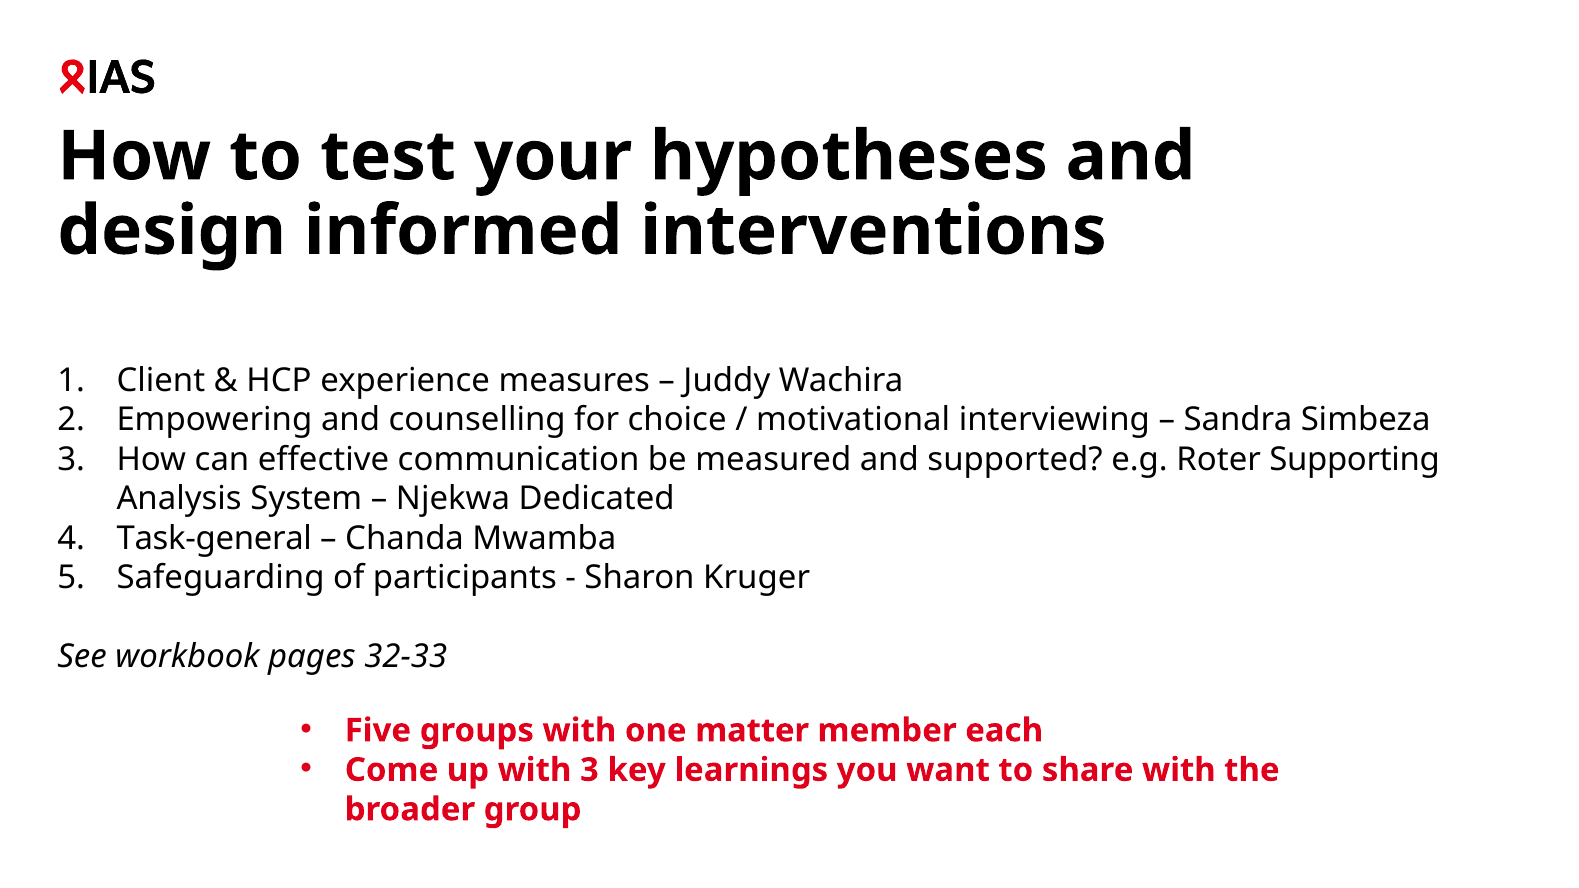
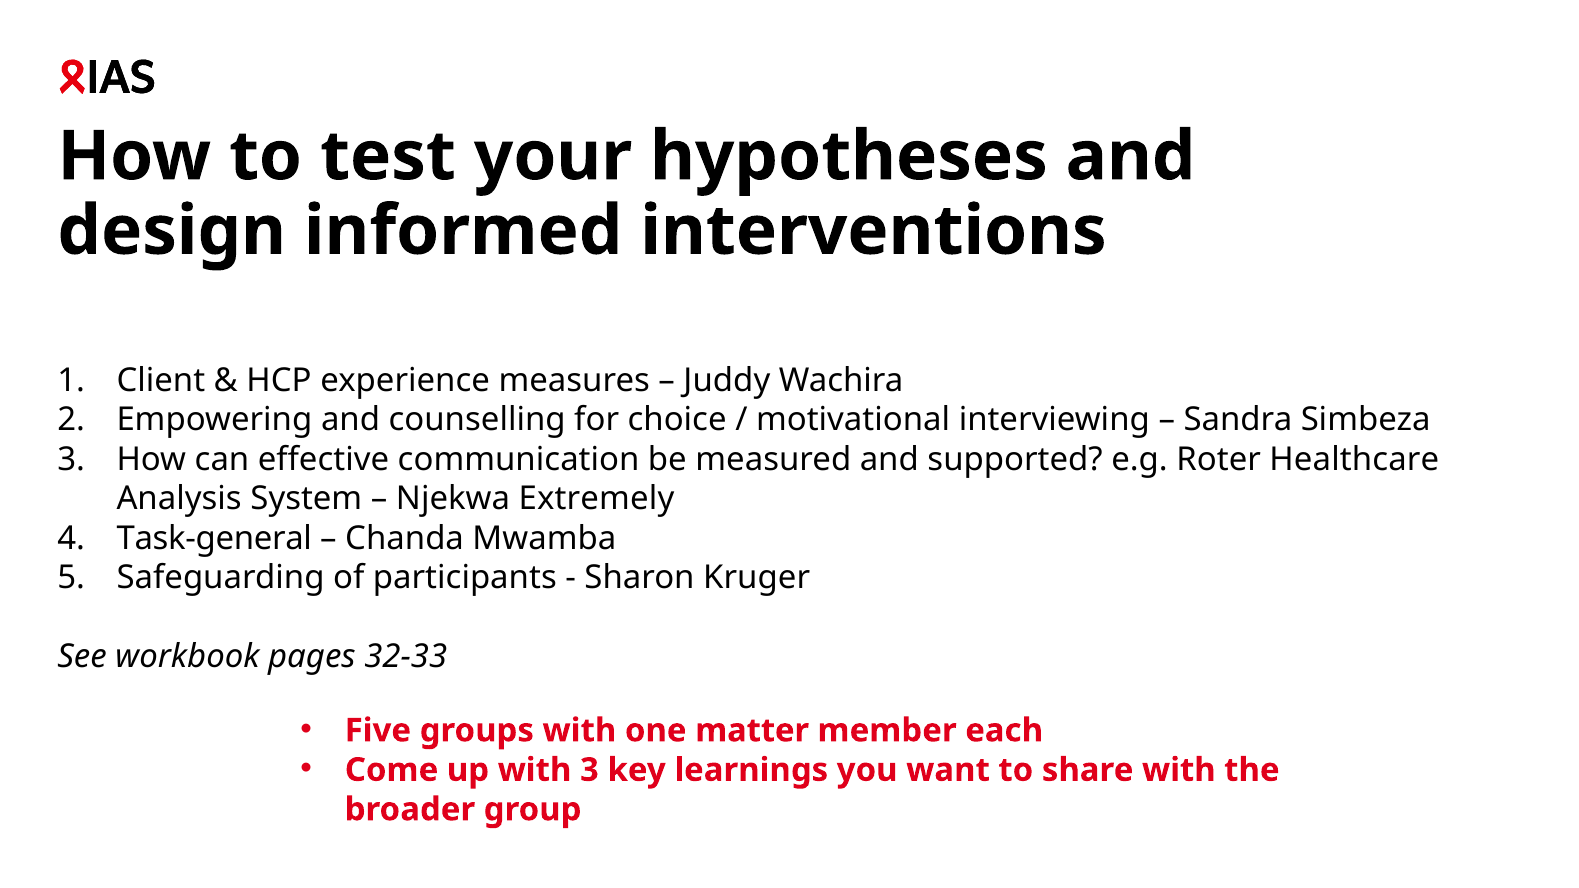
Supporting: Supporting -> Healthcare
Dedicated: Dedicated -> Extremely
